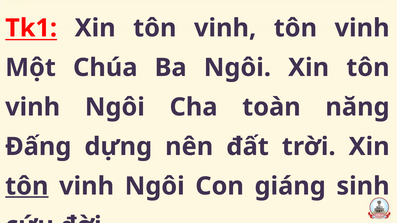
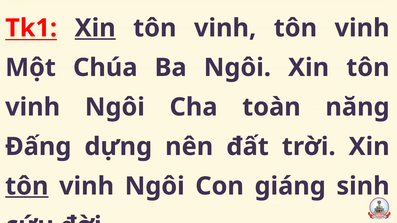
Xin at (95, 28) underline: none -> present
